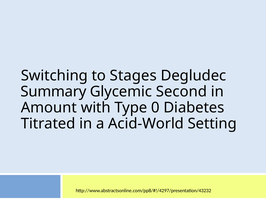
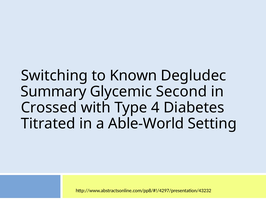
Stages: Stages -> Known
Amount: Amount -> Crossed
0: 0 -> 4
Acid-World: Acid-World -> Able-World
